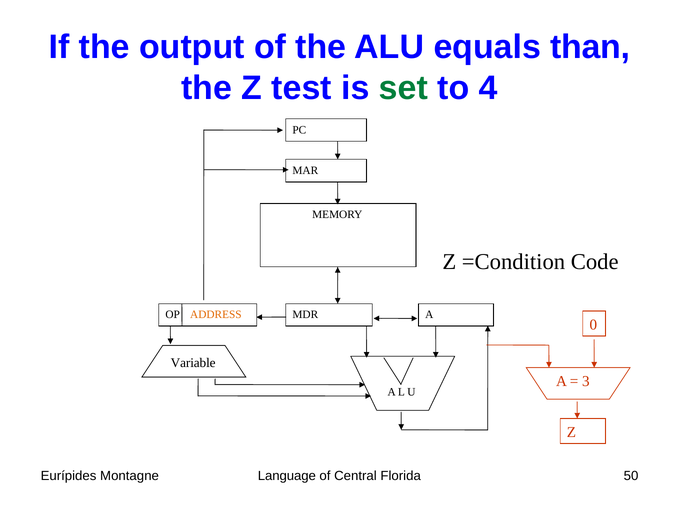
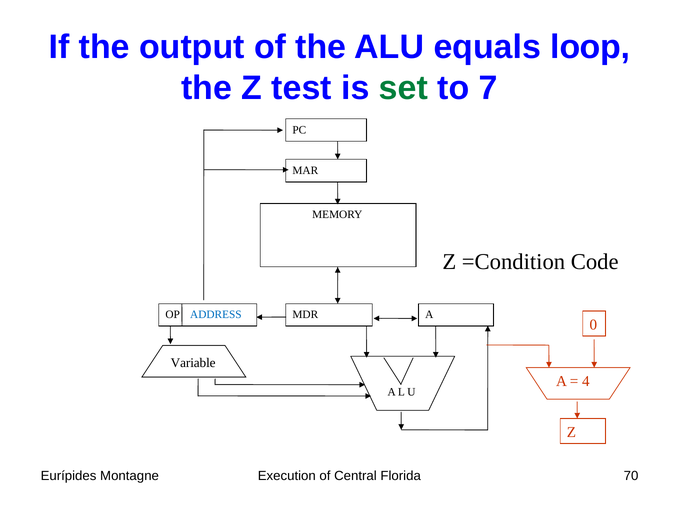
than: than -> loop
4: 4 -> 7
ADDRESS colour: orange -> blue
3: 3 -> 4
Language: Language -> Execution
50: 50 -> 70
